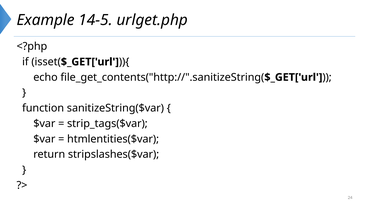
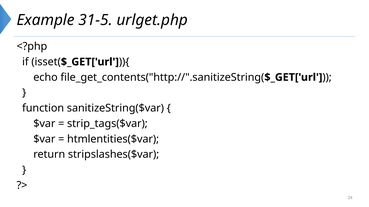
14-5: 14-5 -> 31-5
